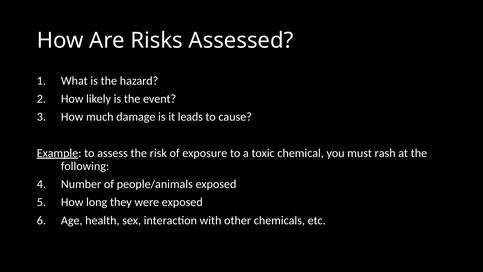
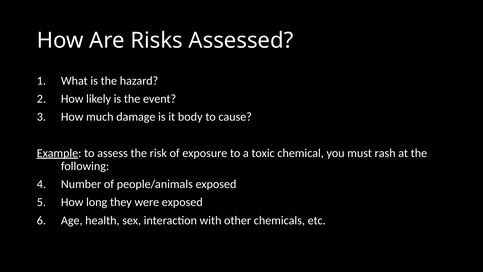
leads: leads -> body
